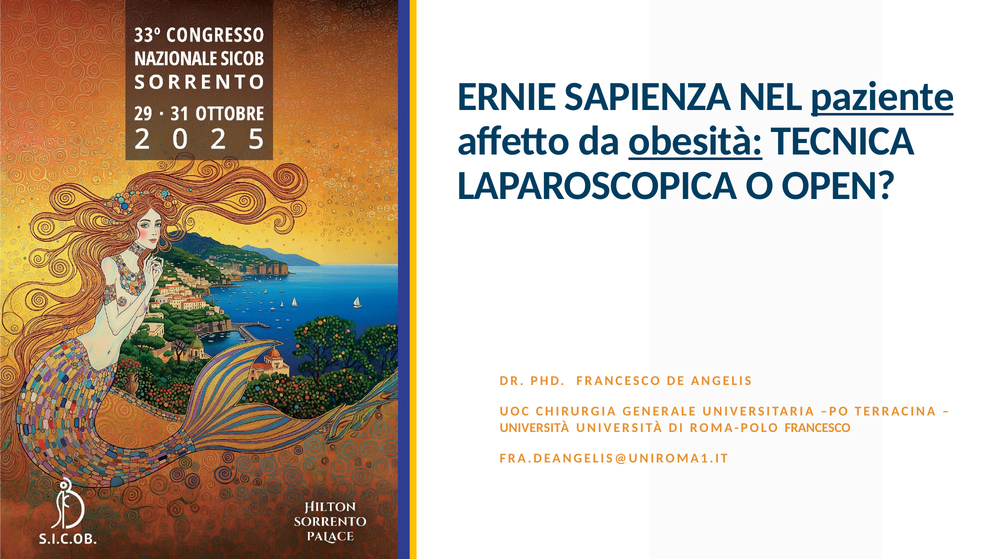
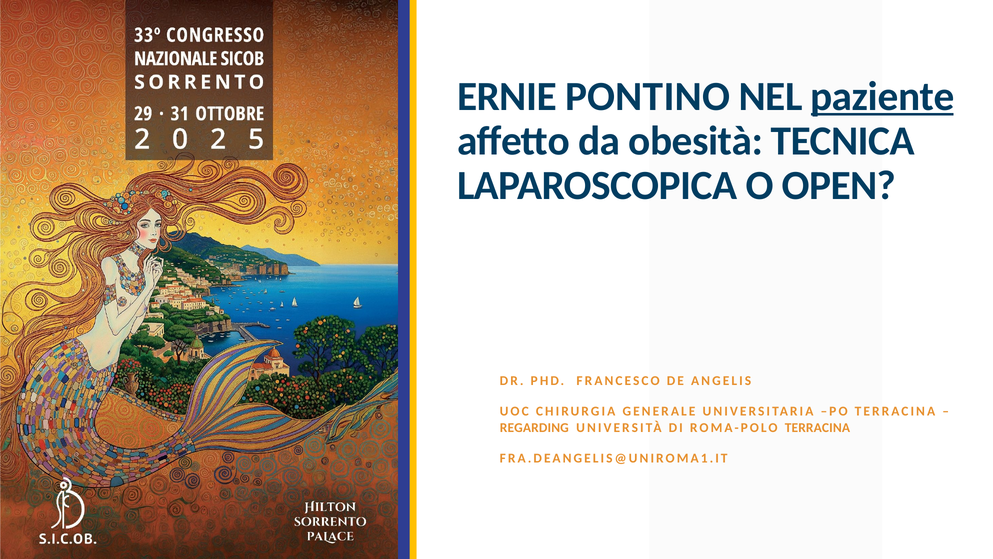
SAPIENZA: SAPIENZA -> PONTINO
obesità underline: present -> none
UNIVERSITÀ at (534, 427): UNIVERSITÀ -> REGARDING
ROMA-POLO FRANCESCO: FRANCESCO -> TERRACINA
